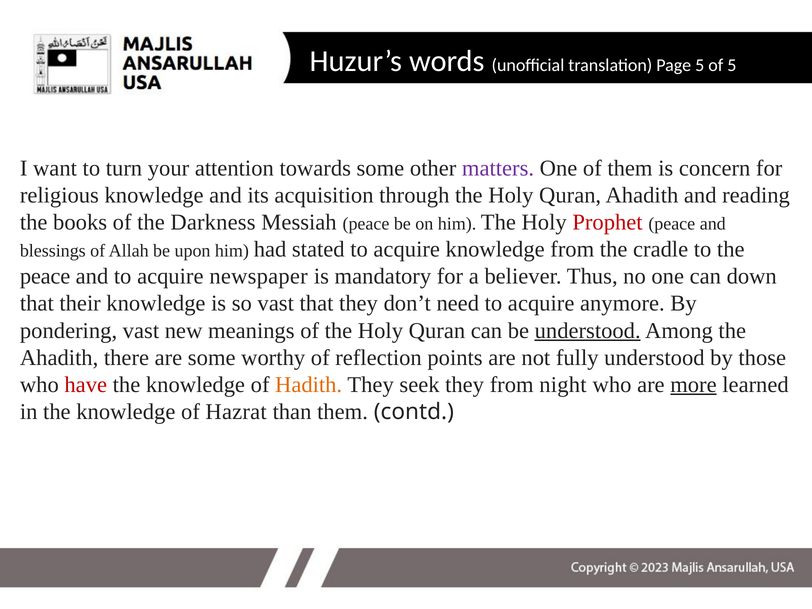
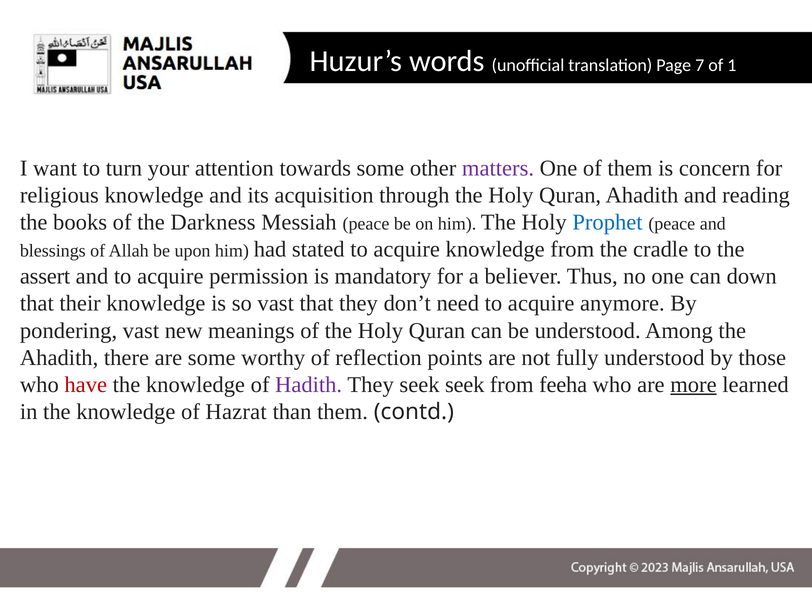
Page 5: 5 -> 7
of 5: 5 -> 1
Prophet colour: red -> blue
peace at (45, 276): peace -> assert
newspaper: newspaper -> permission
understood at (588, 331) underline: present -> none
Hadith colour: orange -> purple
seek they: they -> seek
night: night -> feeha
